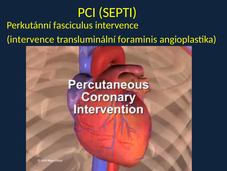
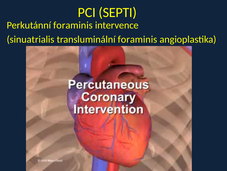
Perkutánní fasciculus: fasciculus -> foraminis
intervence at (31, 39): intervence -> sinuatrialis
